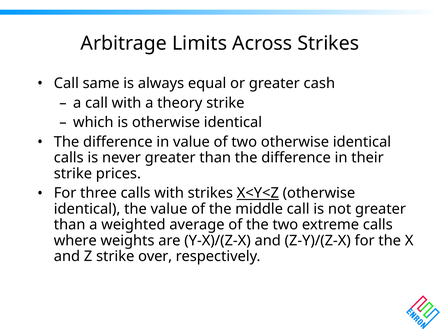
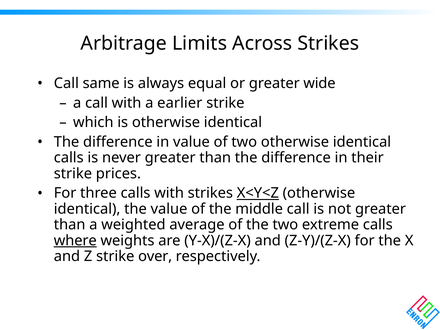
cash: cash -> wide
theory: theory -> earlier
where underline: none -> present
